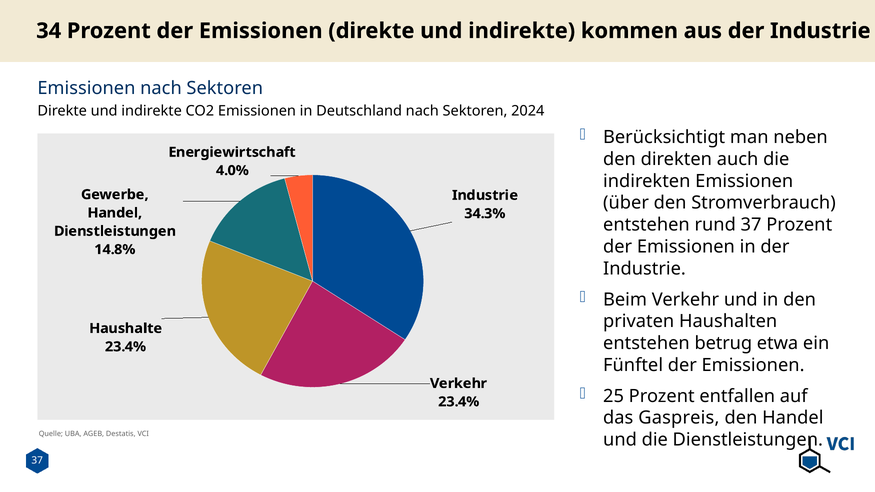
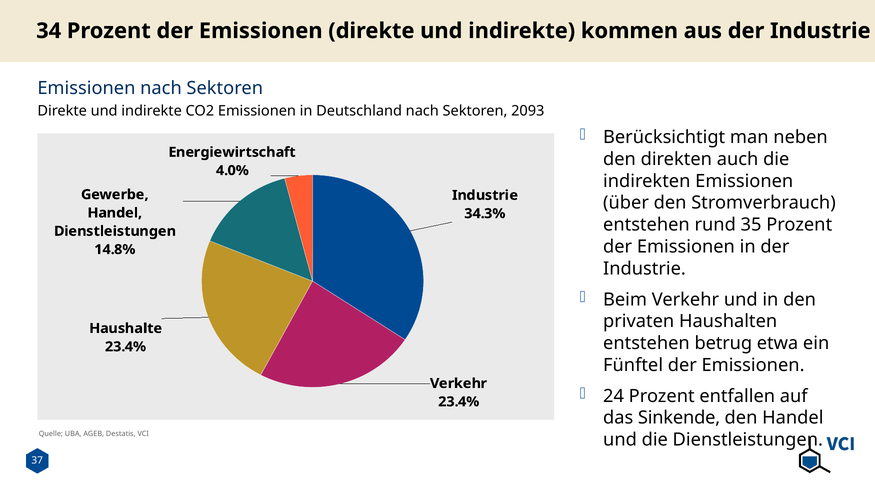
2024: 2024 -> 2093
rund 37: 37 -> 35
25: 25 -> 24
Gaspreis: Gaspreis -> Sinkende
